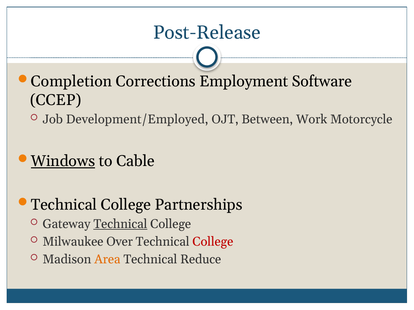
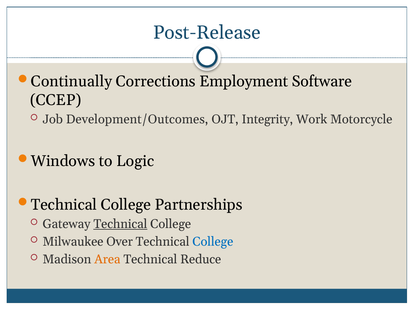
Completion: Completion -> Continually
Development/Employed: Development/Employed -> Development/Outcomes
Between: Between -> Integrity
Windows underline: present -> none
Cable: Cable -> Logic
College at (213, 242) colour: red -> blue
